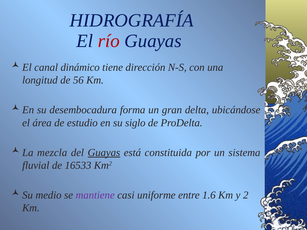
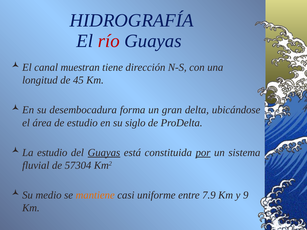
dinámico: dinámico -> muestran
56: 56 -> 45
mezcla at (52, 153): mezcla -> estudio
por underline: none -> present
16533: 16533 -> 57304
mantiene colour: purple -> orange
1.6: 1.6 -> 7.9
2: 2 -> 9
